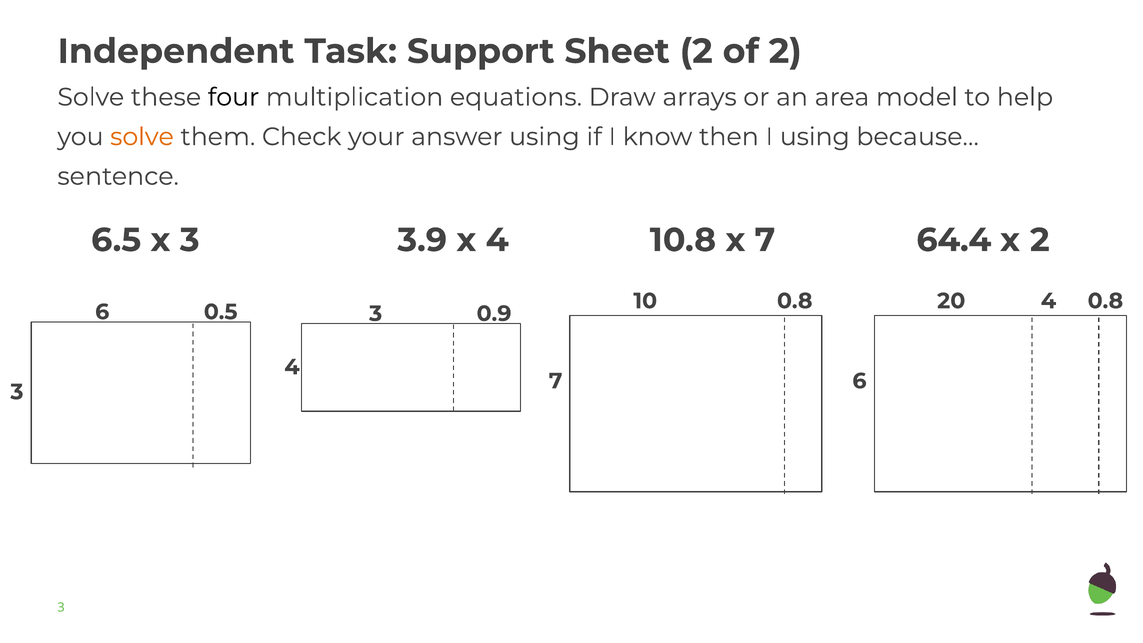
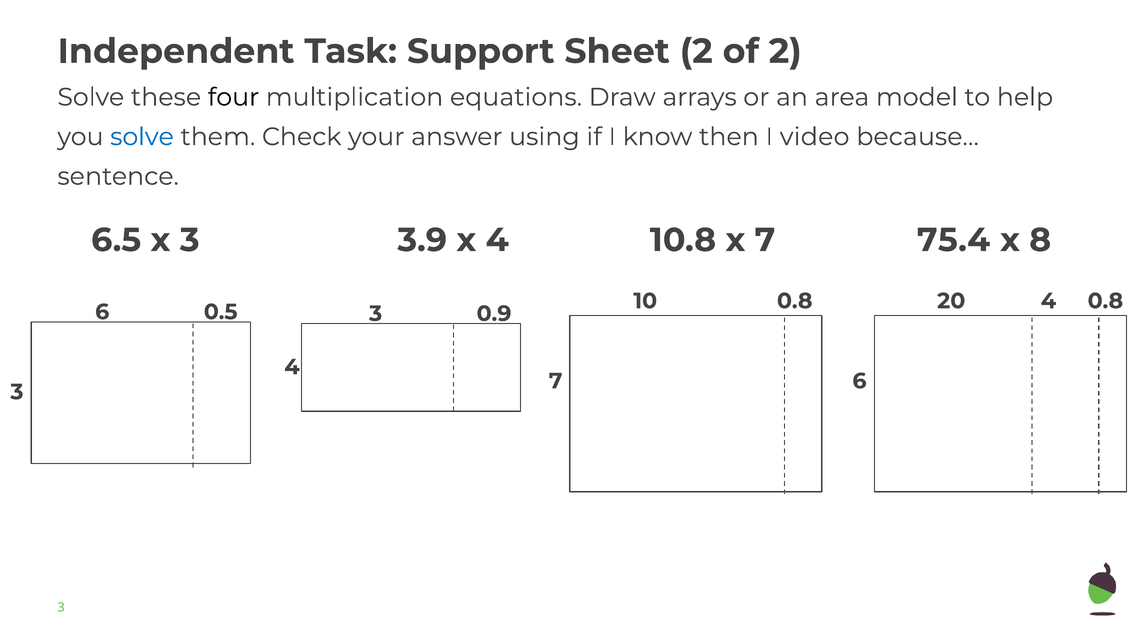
solve at (142, 137) colour: orange -> blue
I using: using -> video
64.4: 64.4 -> 75.4
x 2: 2 -> 8
